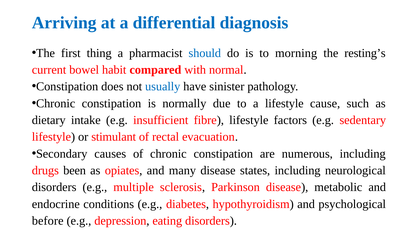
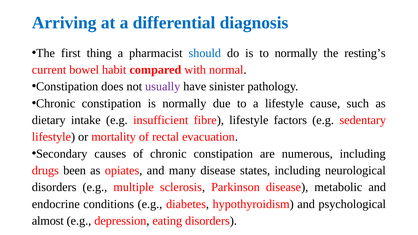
to morning: morning -> normally
usually colour: blue -> purple
stimulant: stimulant -> mortality
before: before -> almost
